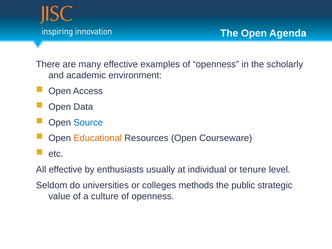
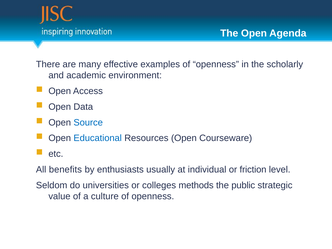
Educational colour: orange -> blue
All effective: effective -> benefits
tenure: tenure -> friction
